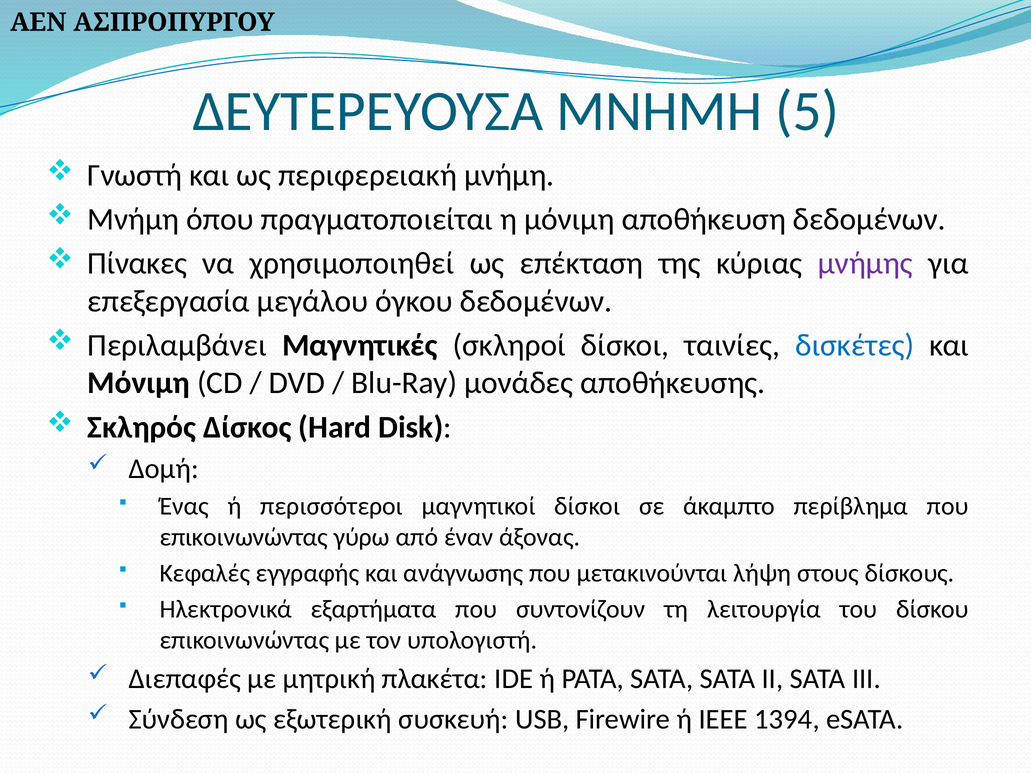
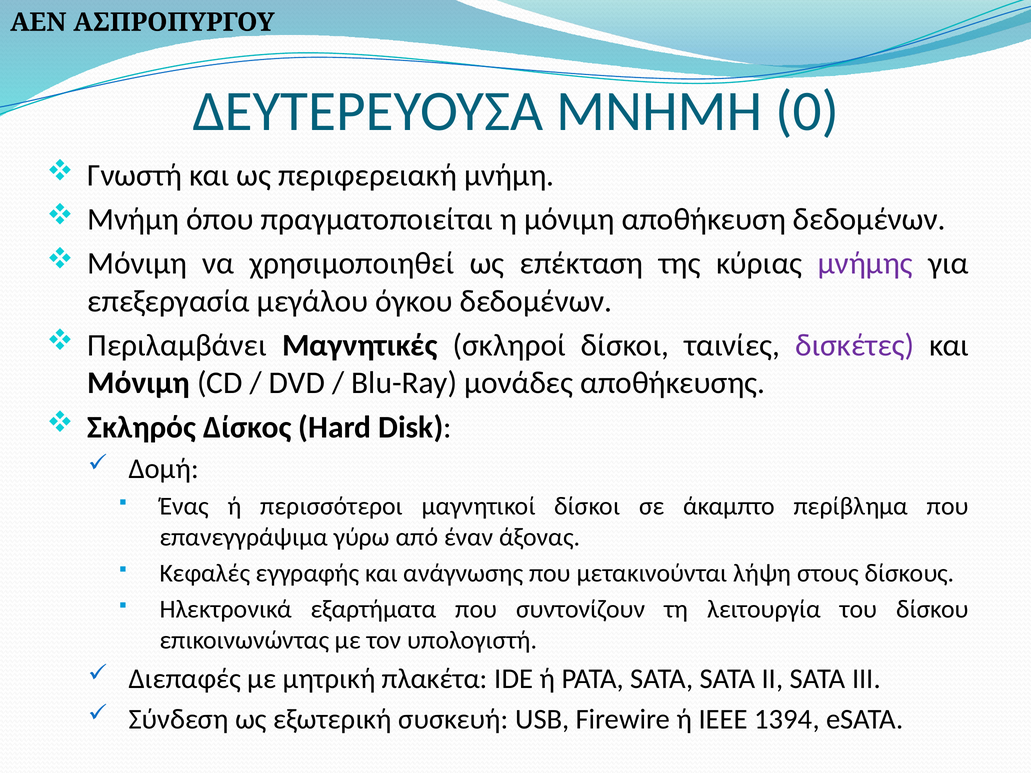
5: 5 -> 0
Πίνακες at (137, 264): Πίνακες -> Μόνιμη
δισκέτες colour: blue -> purple
επικοινωνώντας at (244, 537): επικοινωνώντας -> επανεγγράψιμα
